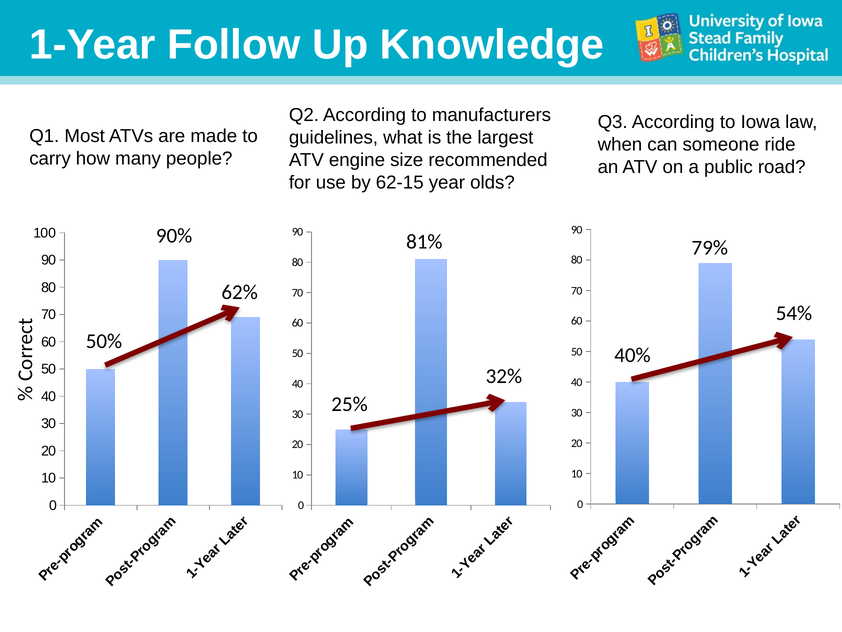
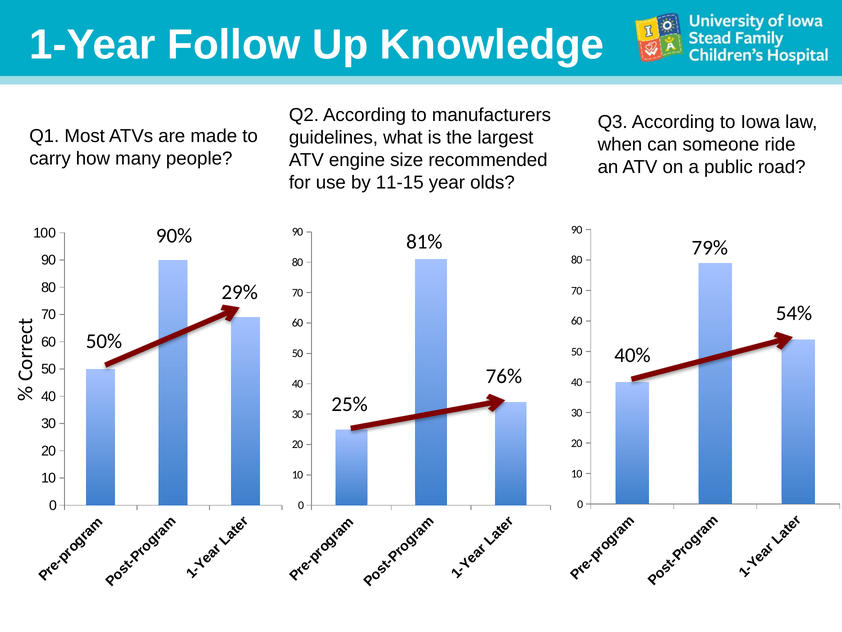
62-15: 62-15 -> 11-15
62%: 62% -> 29%
32%: 32% -> 76%
